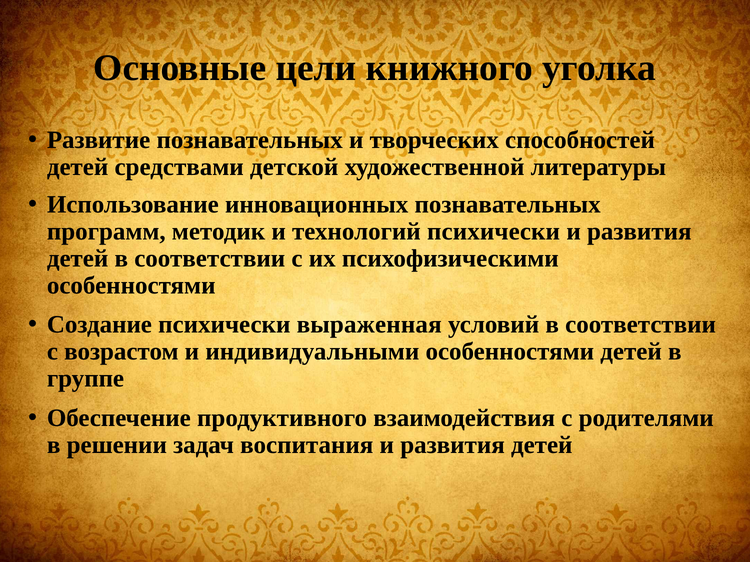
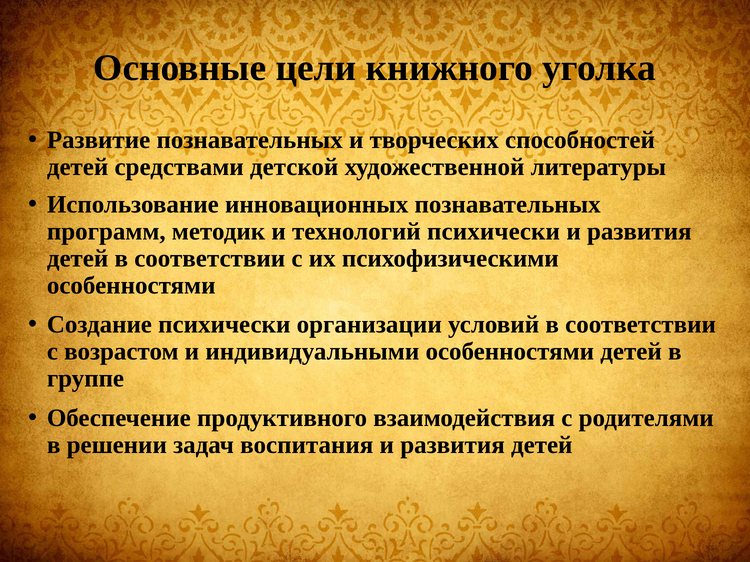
выраженная: выраженная -> организации
